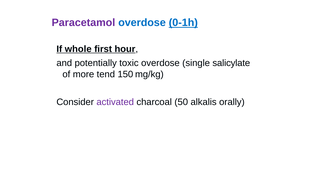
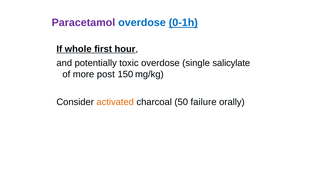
tend: tend -> post
activated colour: purple -> orange
alkalis: alkalis -> failure
